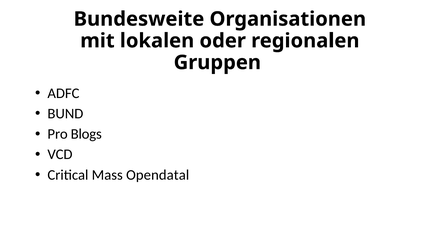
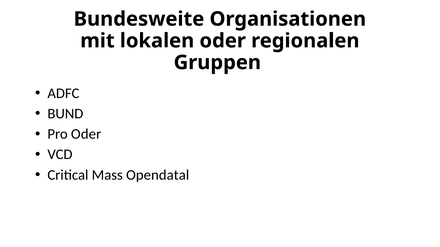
Pro Blogs: Blogs -> Oder
